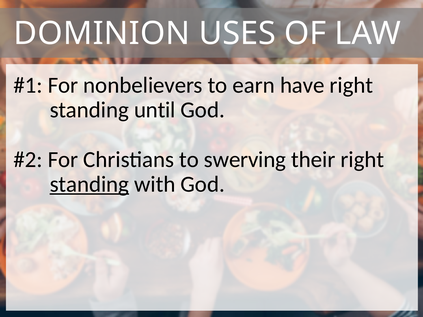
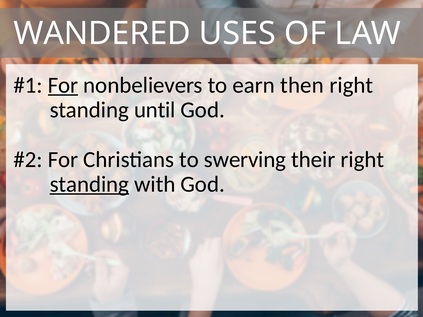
DOMINION: DOMINION -> WANDERED
For at (63, 85) underline: none -> present
have: have -> then
